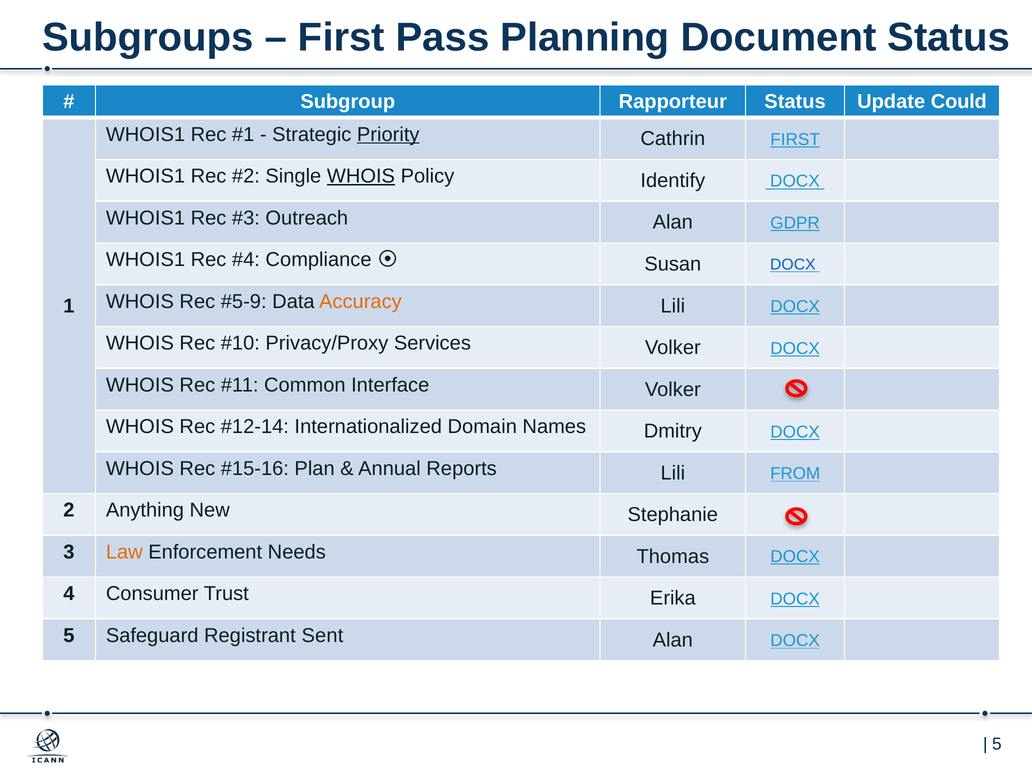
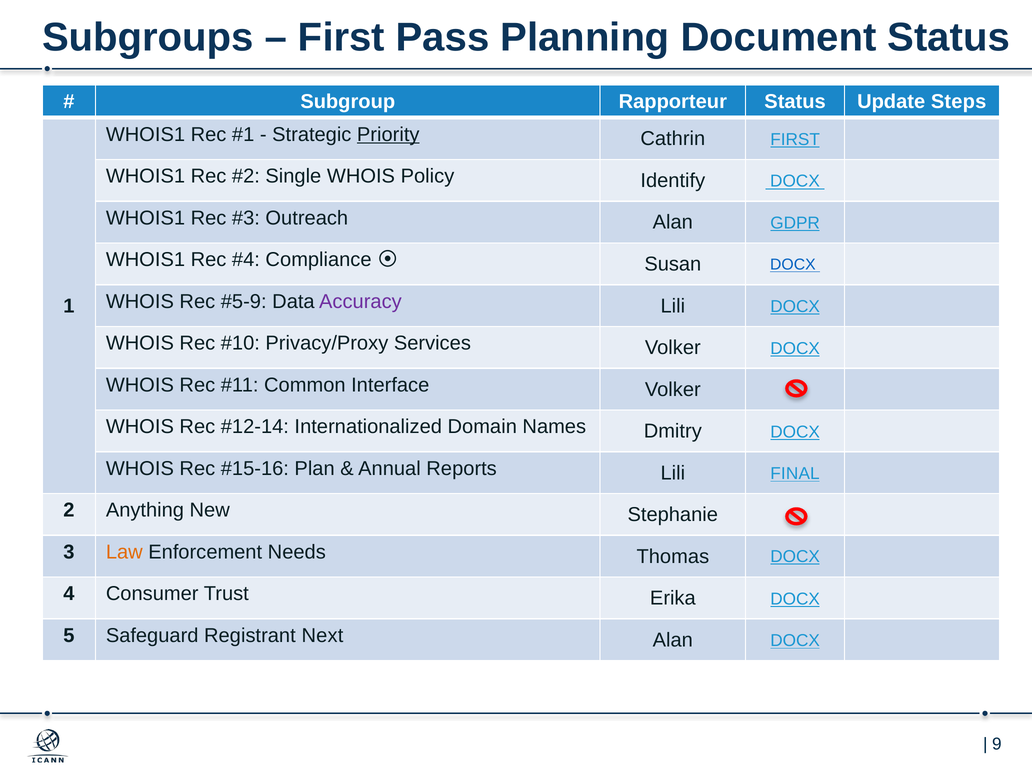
Could: Could -> Steps
WHOIS at (361, 176) underline: present -> none
Accuracy colour: orange -> purple
FROM: FROM -> FINAL
Sent: Sent -> Next
5 at (997, 744): 5 -> 9
